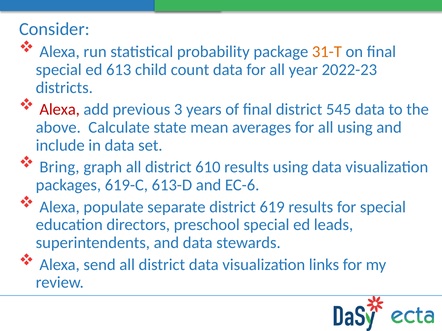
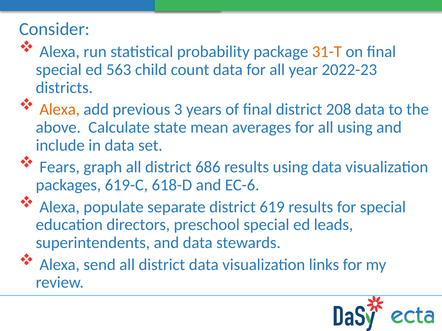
613: 613 -> 563
Alexa at (60, 110) colour: red -> orange
545: 545 -> 208
Bring: Bring -> Fears
610: 610 -> 686
613-D: 613-D -> 618-D
